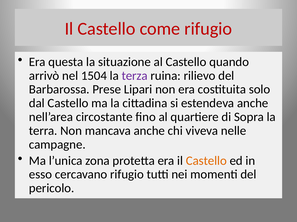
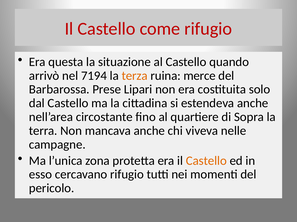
1504: 1504 -> 7194
terza colour: purple -> orange
rilievo: rilievo -> merce
